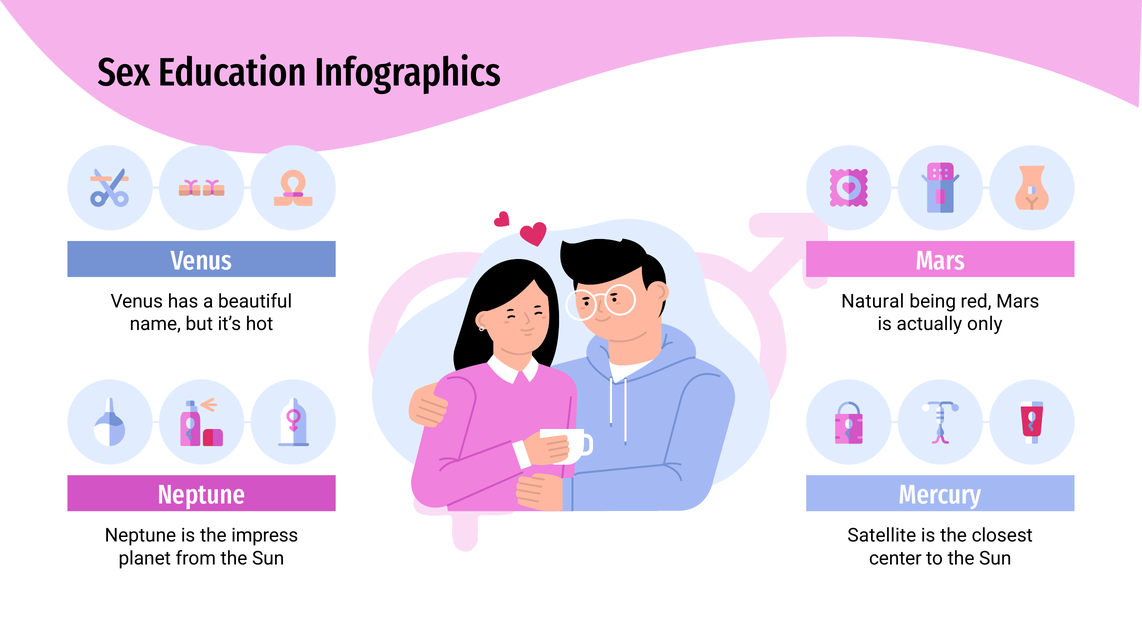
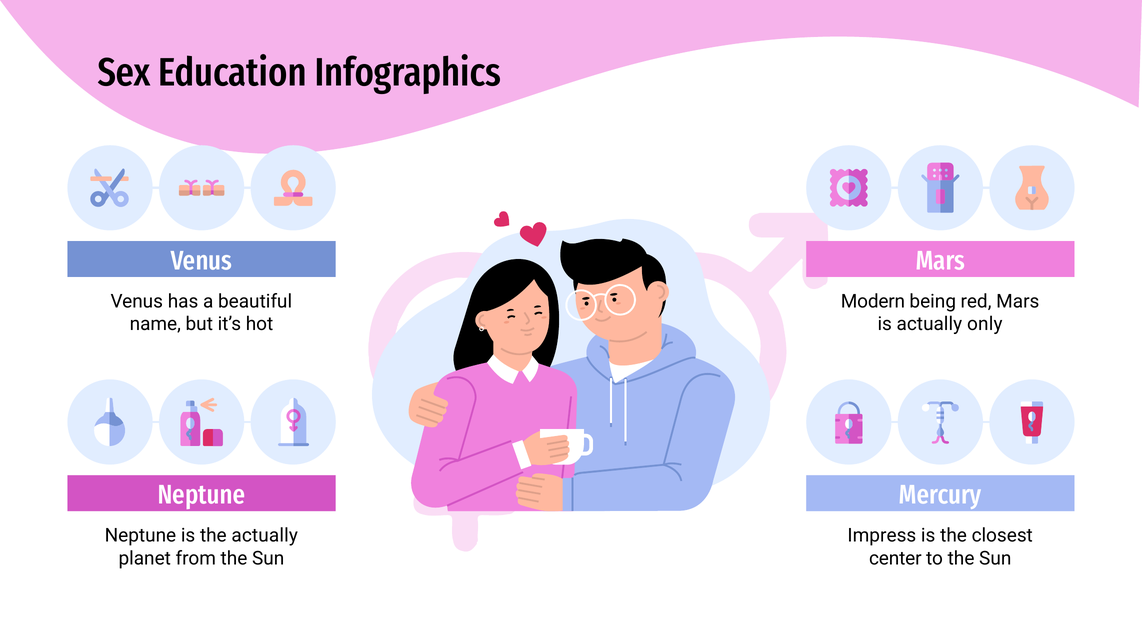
Natural: Natural -> Modern
the impress: impress -> actually
Satellite: Satellite -> Impress
